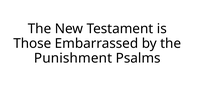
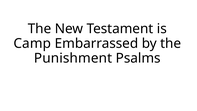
Those: Those -> Camp
